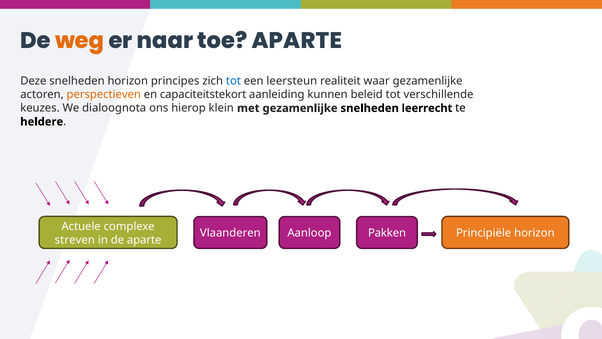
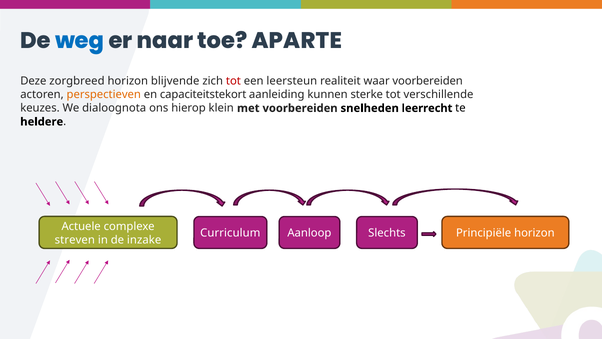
weg colour: orange -> blue
Deze snelheden: snelheden -> zorgbreed
principes: principes -> blijvende
tot at (233, 81) colour: blue -> red
waar gezamenlijke: gezamenlijke -> voorbereiden
beleid: beleid -> sterke
met gezamenlijke: gezamenlijke -> voorbereiden
Vlaanderen: Vlaanderen -> Curriculum
Pakken: Pakken -> Slechts
de aparte: aparte -> inzake
